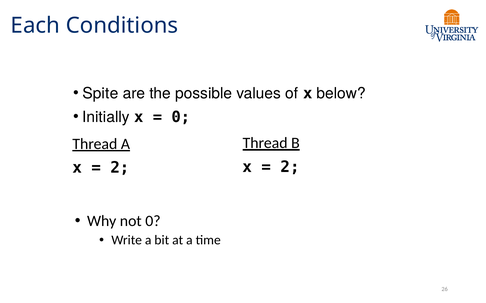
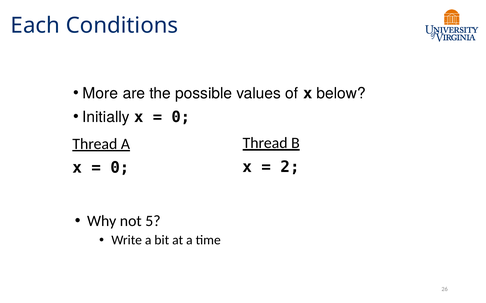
Spite: Spite -> More
2 at (120, 168): 2 -> 0
not 0: 0 -> 5
